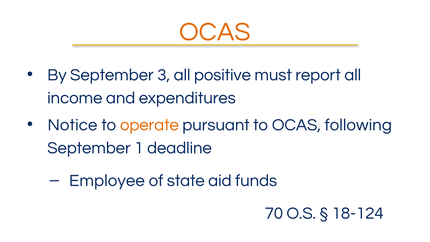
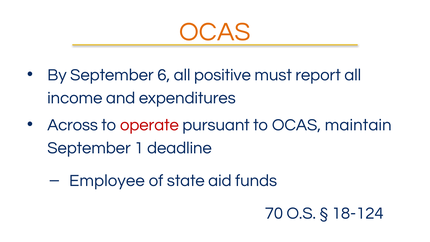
3: 3 -> 6
Notice: Notice -> Across
operate colour: orange -> red
following: following -> maintain
